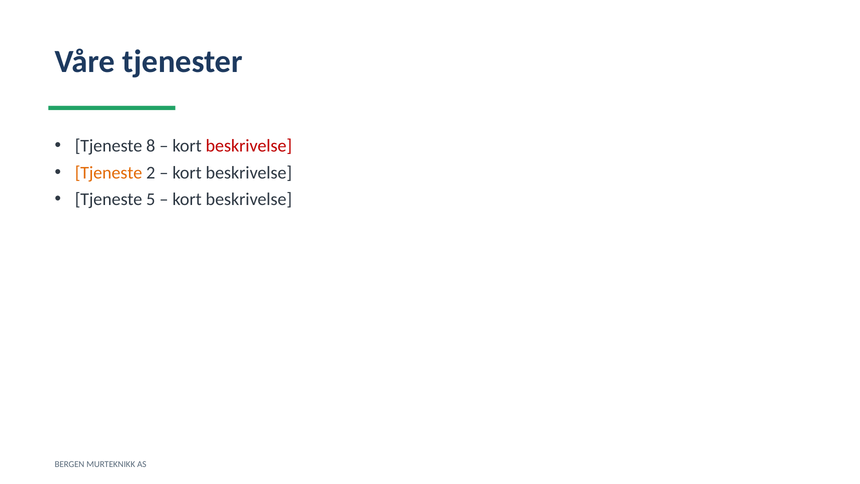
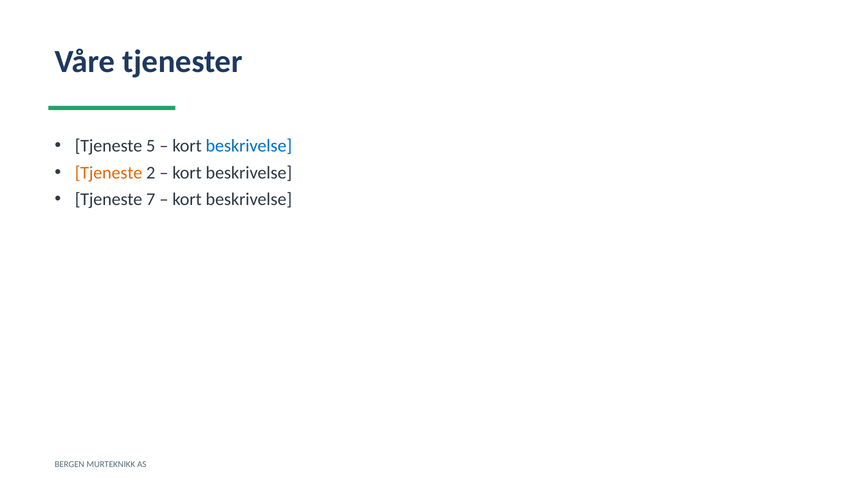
8: 8 -> 5
beskrivelse at (249, 146) colour: red -> blue
5: 5 -> 7
